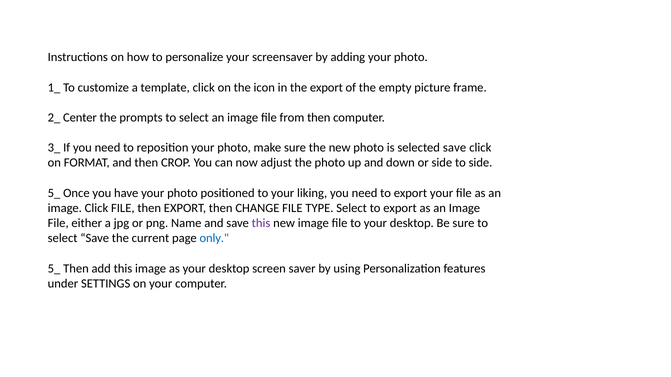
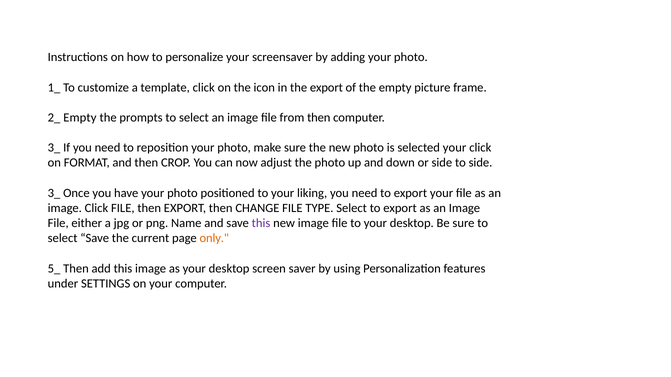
2_ Center: Center -> Empty
selected save: save -> your
5_ at (54, 193): 5_ -> 3_
only colour: blue -> orange
